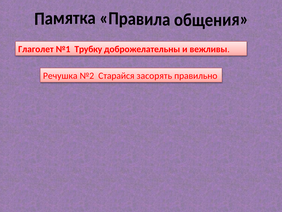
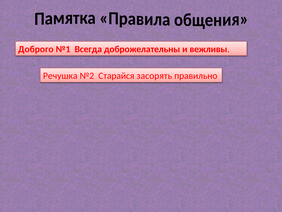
Глаголет: Глаголет -> Доброго
Трубку: Трубку -> Всегда
